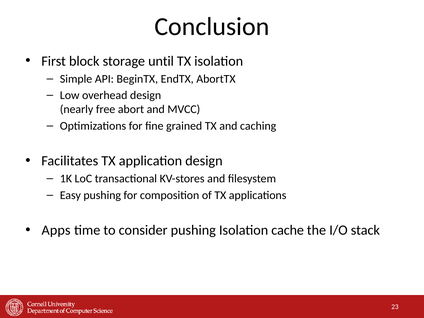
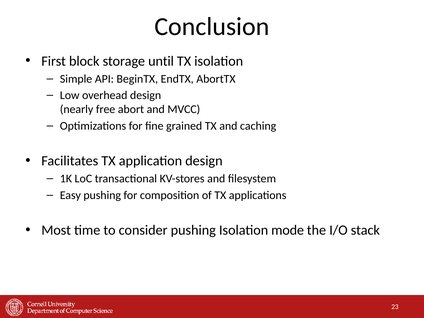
Apps: Apps -> Most
cache: cache -> mode
